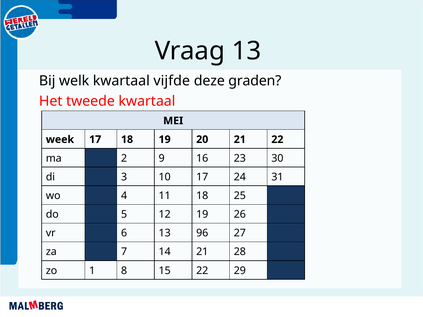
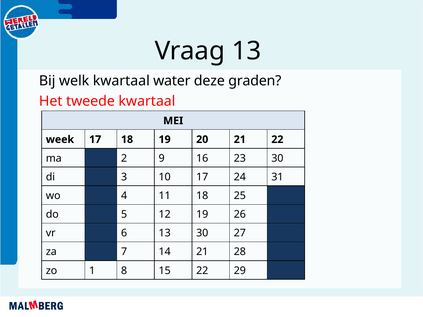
vijfde: vijfde -> water
13 96: 96 -> 30
